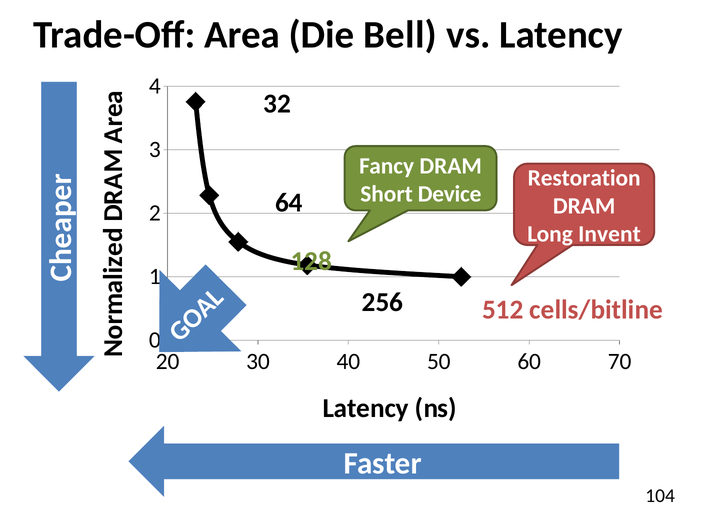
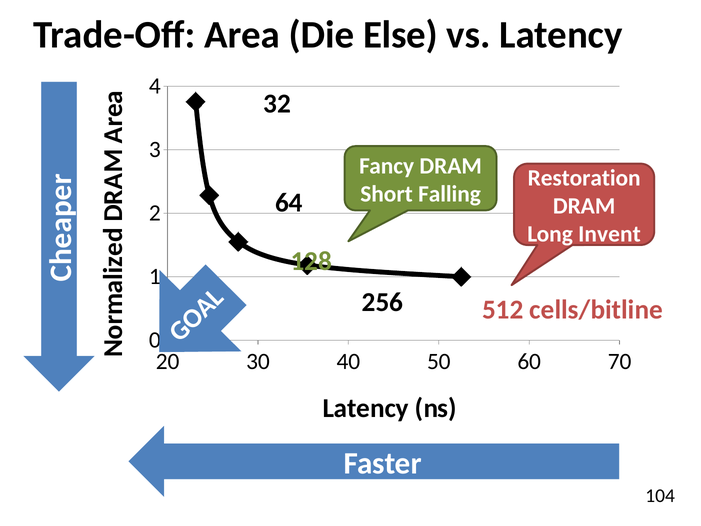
Bell: Bell -> Else
Device: Device -> Falling
